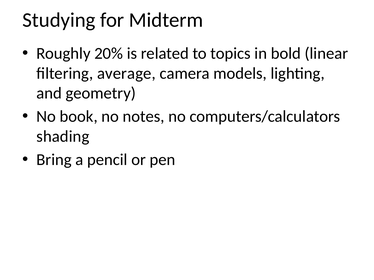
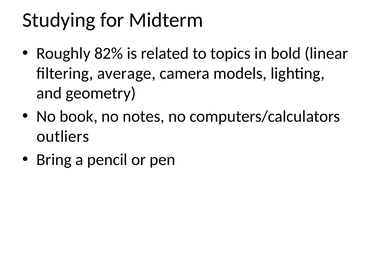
20%: 20% -> 82%
shading: shading -> outliers
